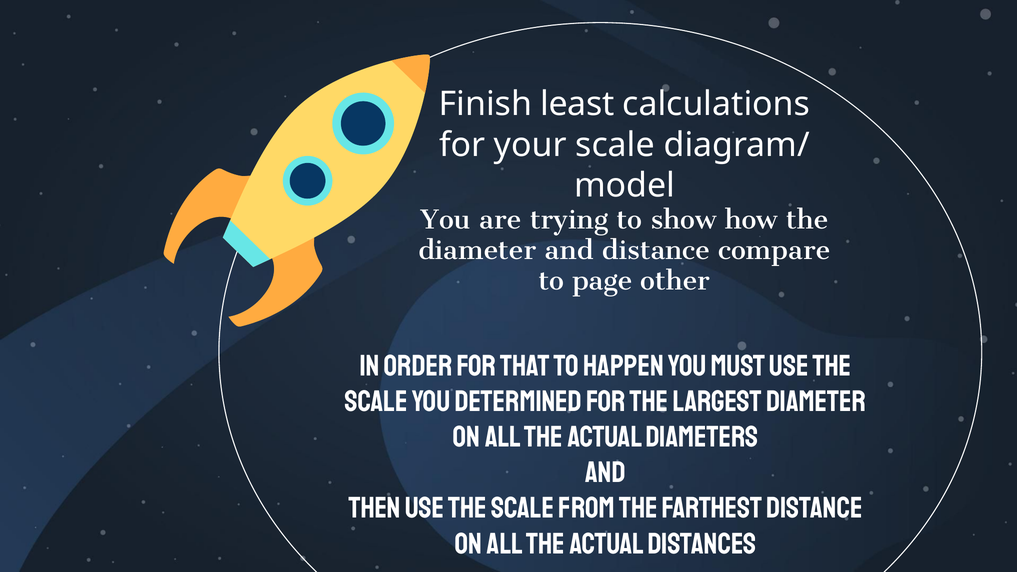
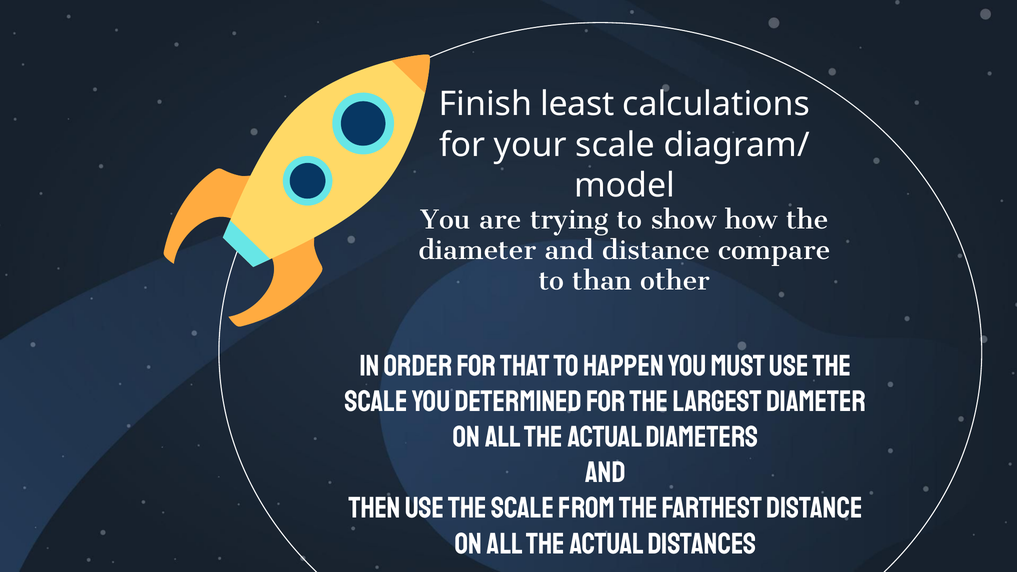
page: page -> than
